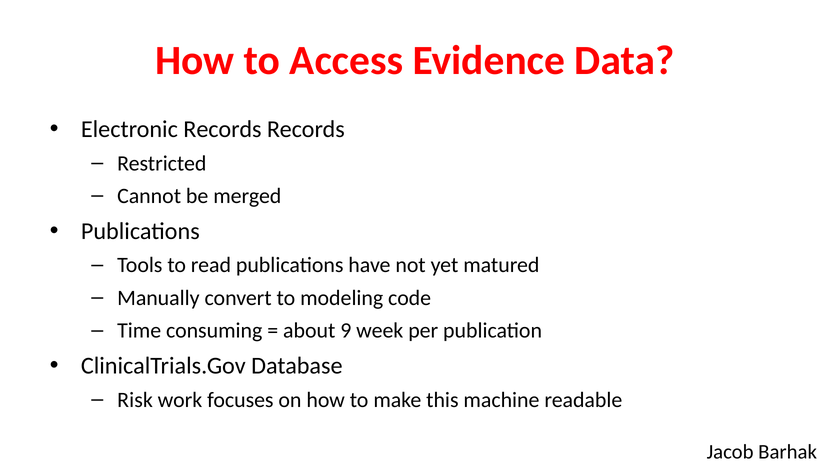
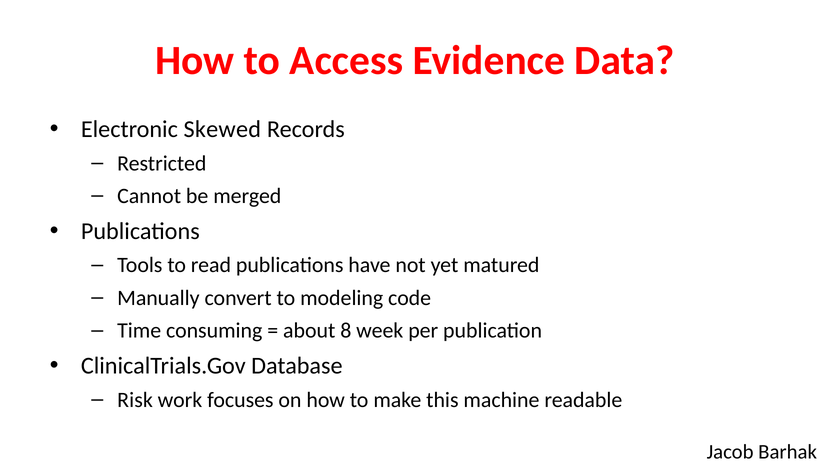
Electronic Records: Records -> Skewed
9: 9 -> 8
